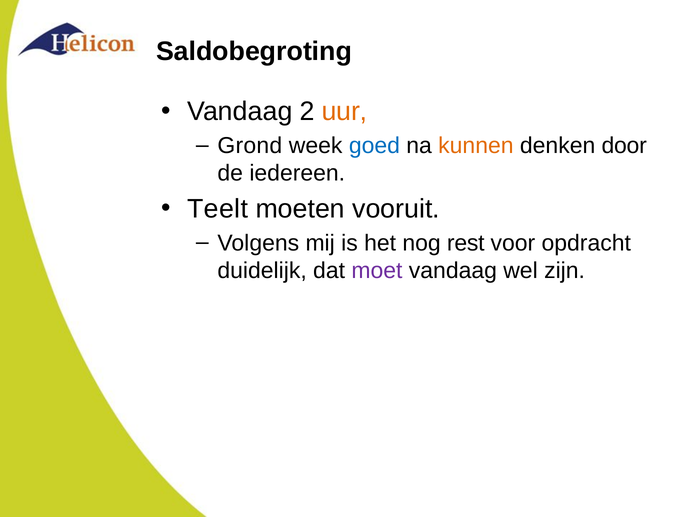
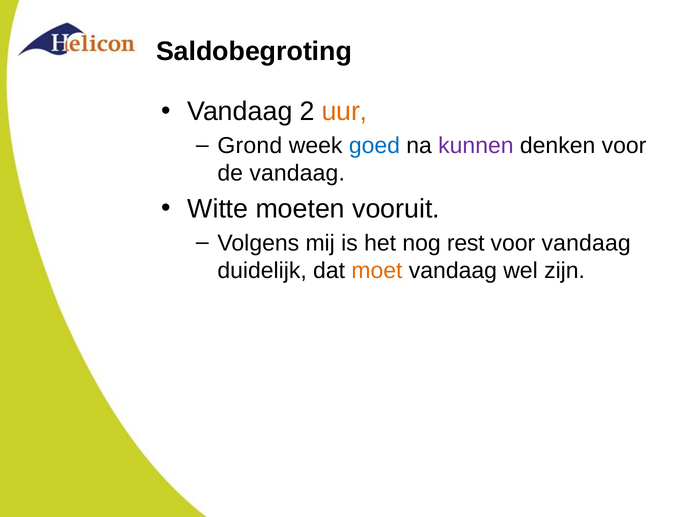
kunnen colour: orange -> purple
denken door: door -> voor
de iedereen: iedereen -> vandaag
Teelt: Teelt -> Witte
voor opdracht: opdracht -> vandaag
moet colour: purple -> orange
